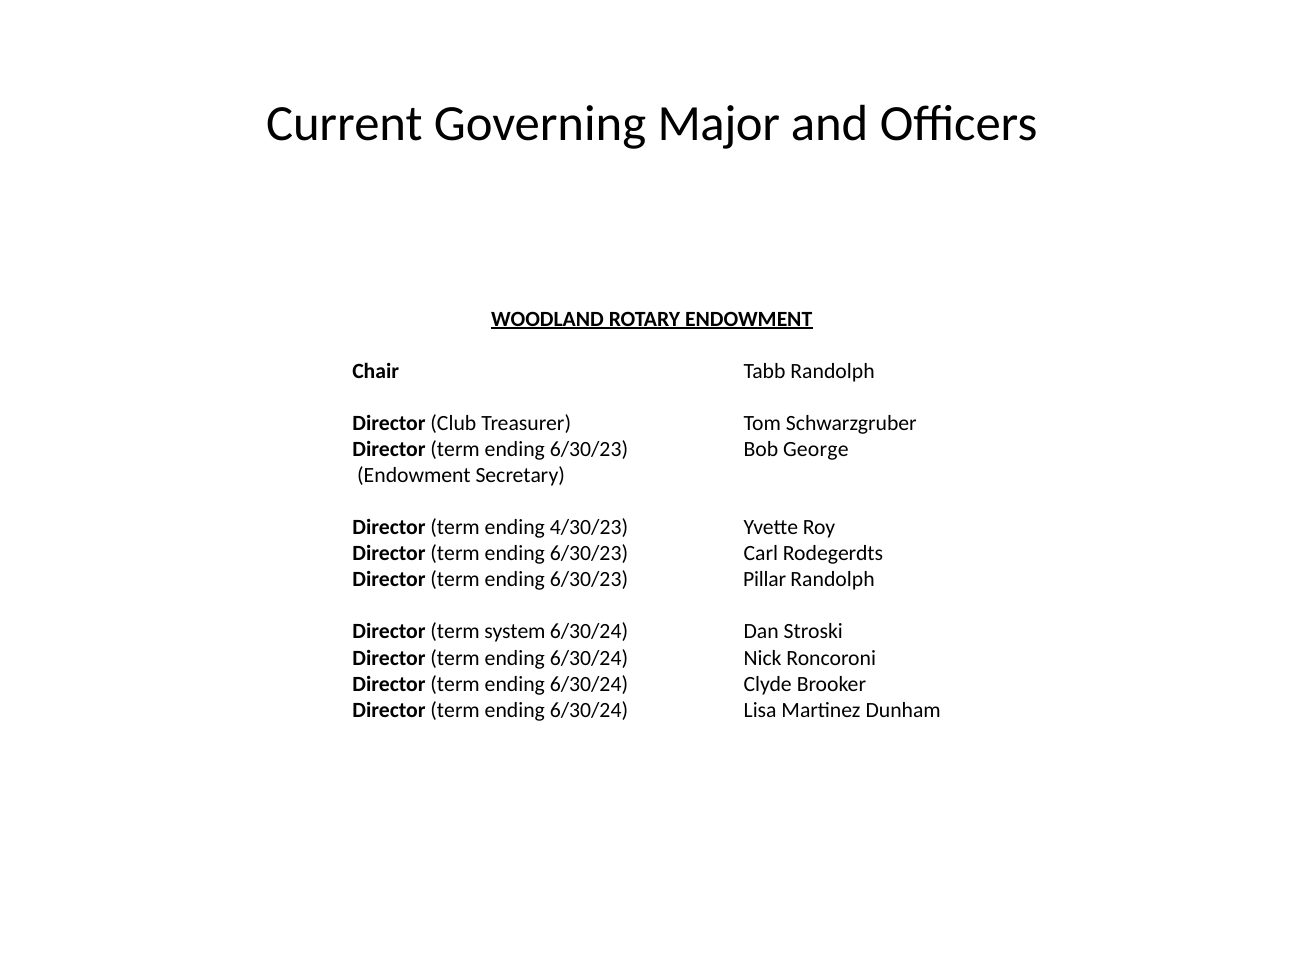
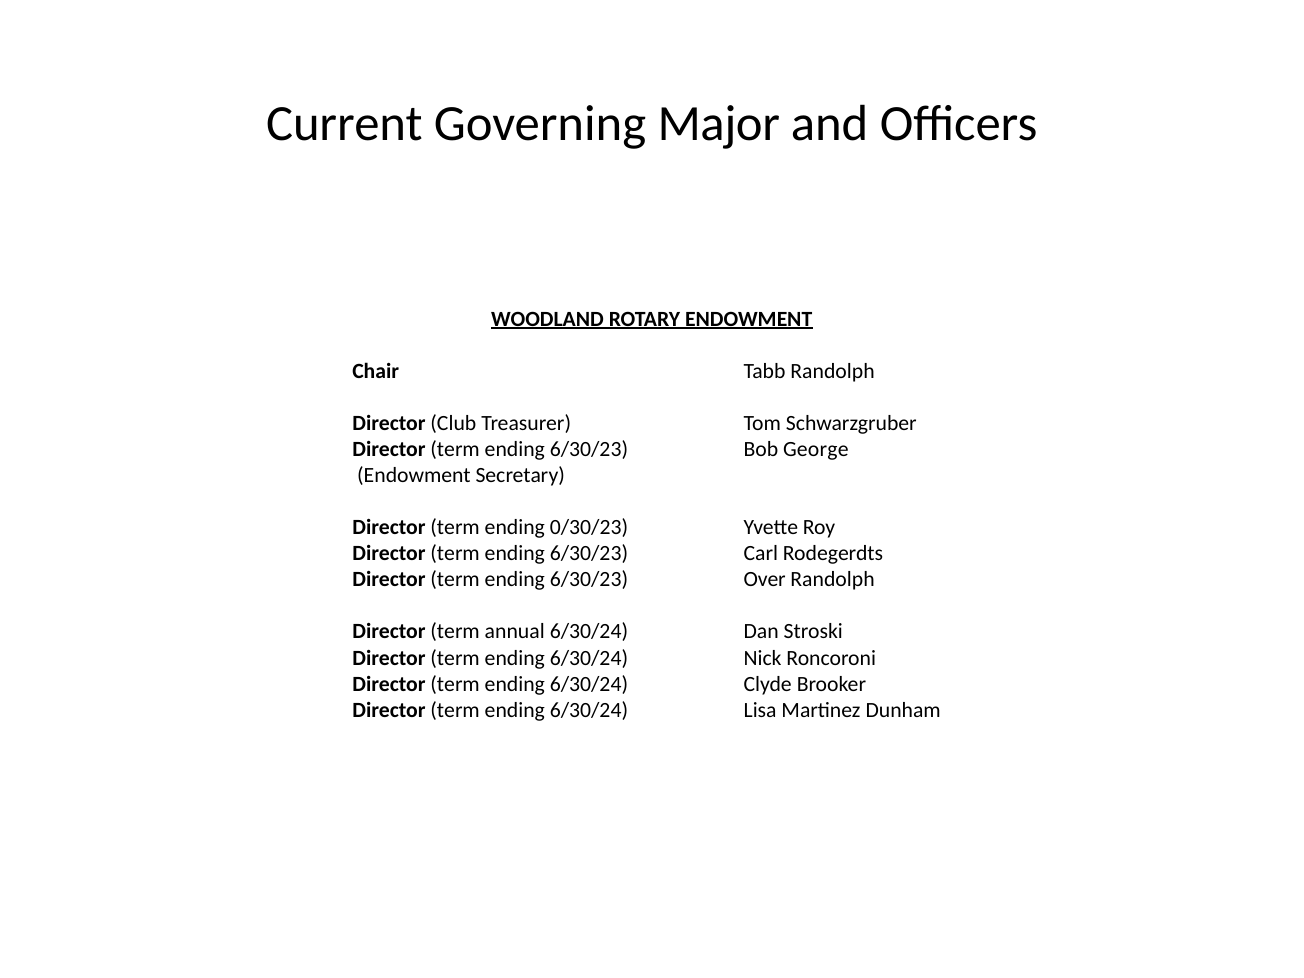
4/30/23: 4/30/23 -> 0/30/23
Pillar: Pillar -> Over
system: system -> annual
